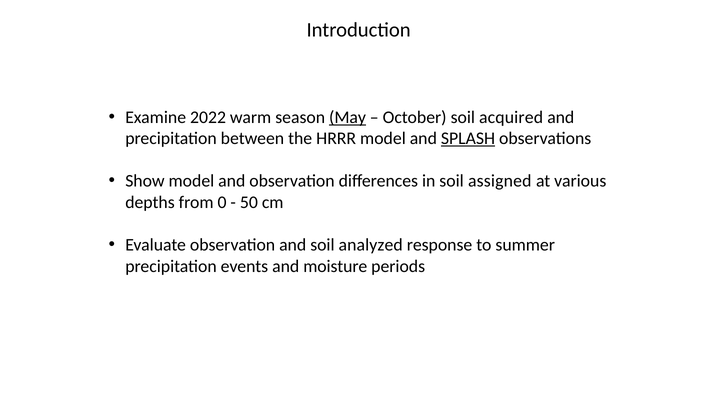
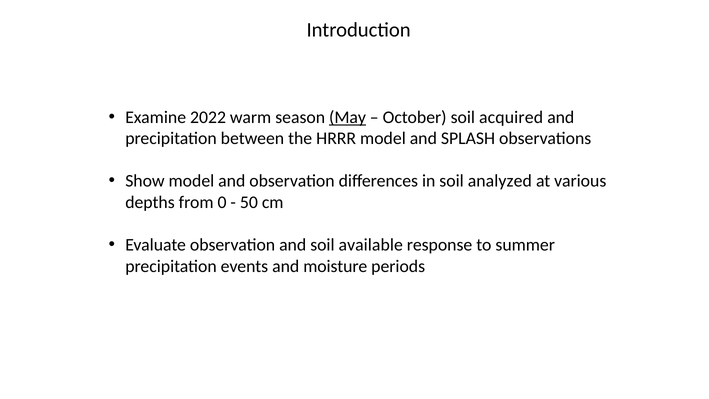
SPLASH underline: present -> none
assigned: assigned -> analyzed
analyzed: analyzed -> available
